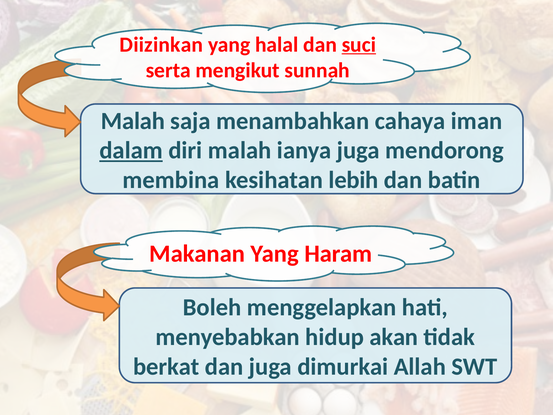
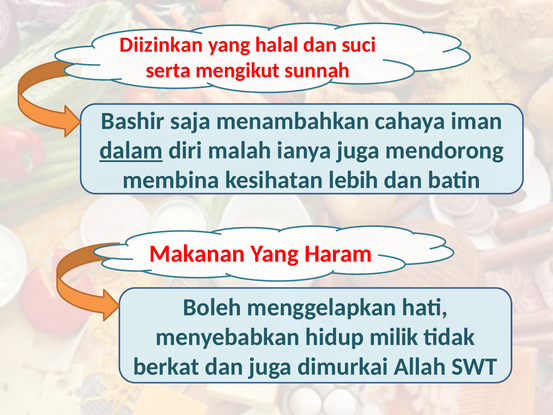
suci underline: present -> none
Malah at (133, 121): Malah -> Bashir
akan: akan -> milik
